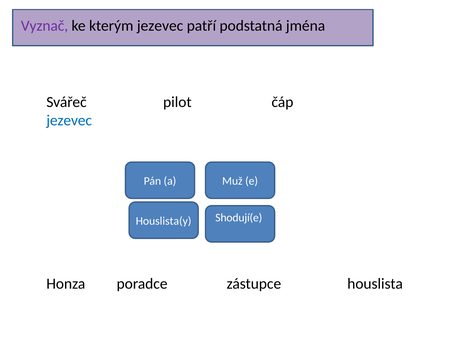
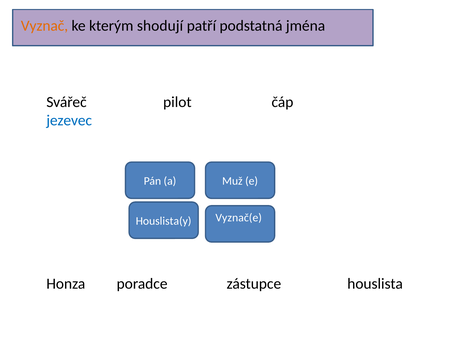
Vyznač colour: purple -> orange
kterým jezevec: jezevec -> shodují
Shodují(e: Shodují(e -> Vyznač(e
